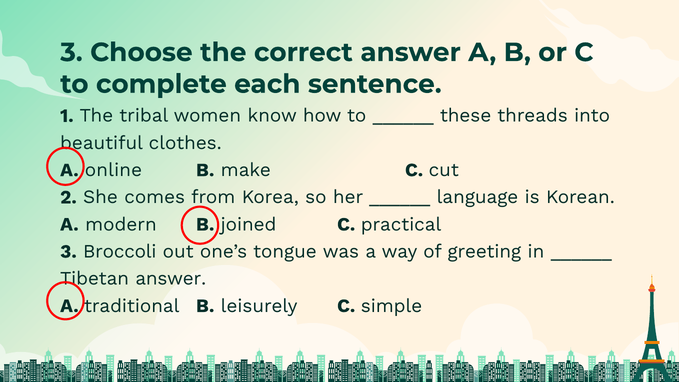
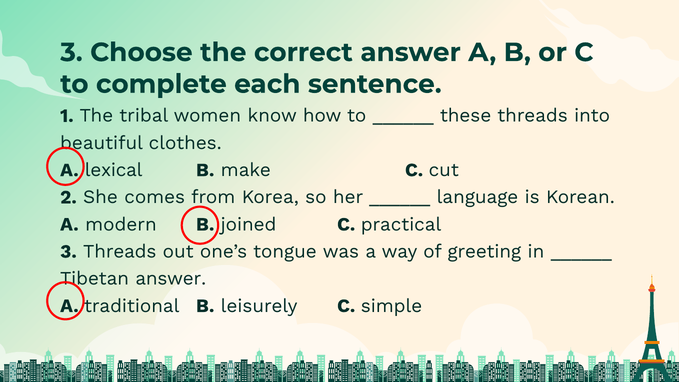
online: online -> lexical
3 Broccoli: Broccoli -> Threads
